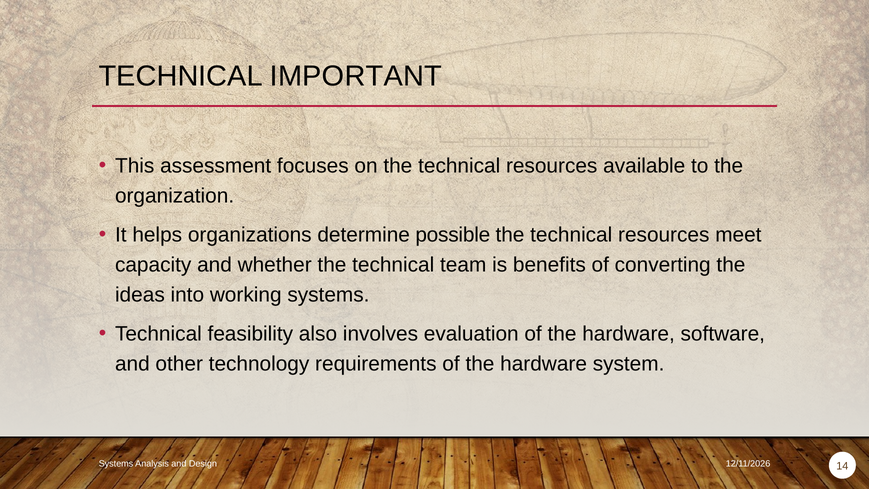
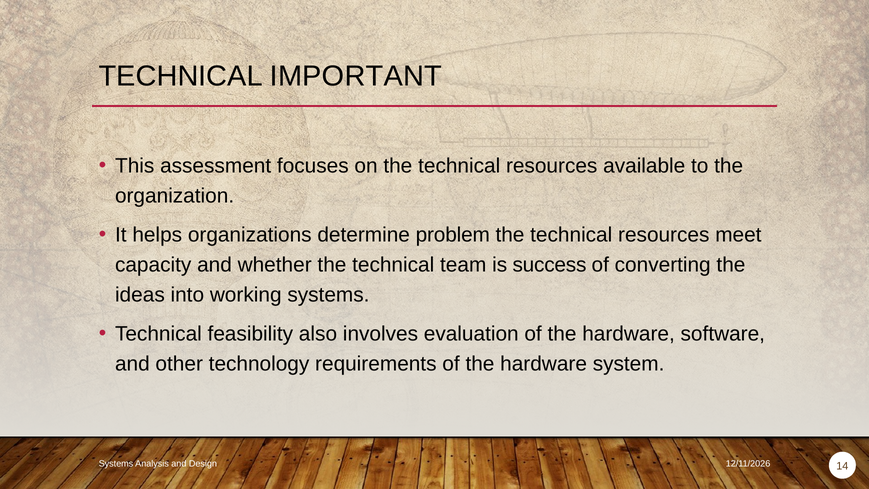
possible: possible -> problem
benefits: benefits -> success
